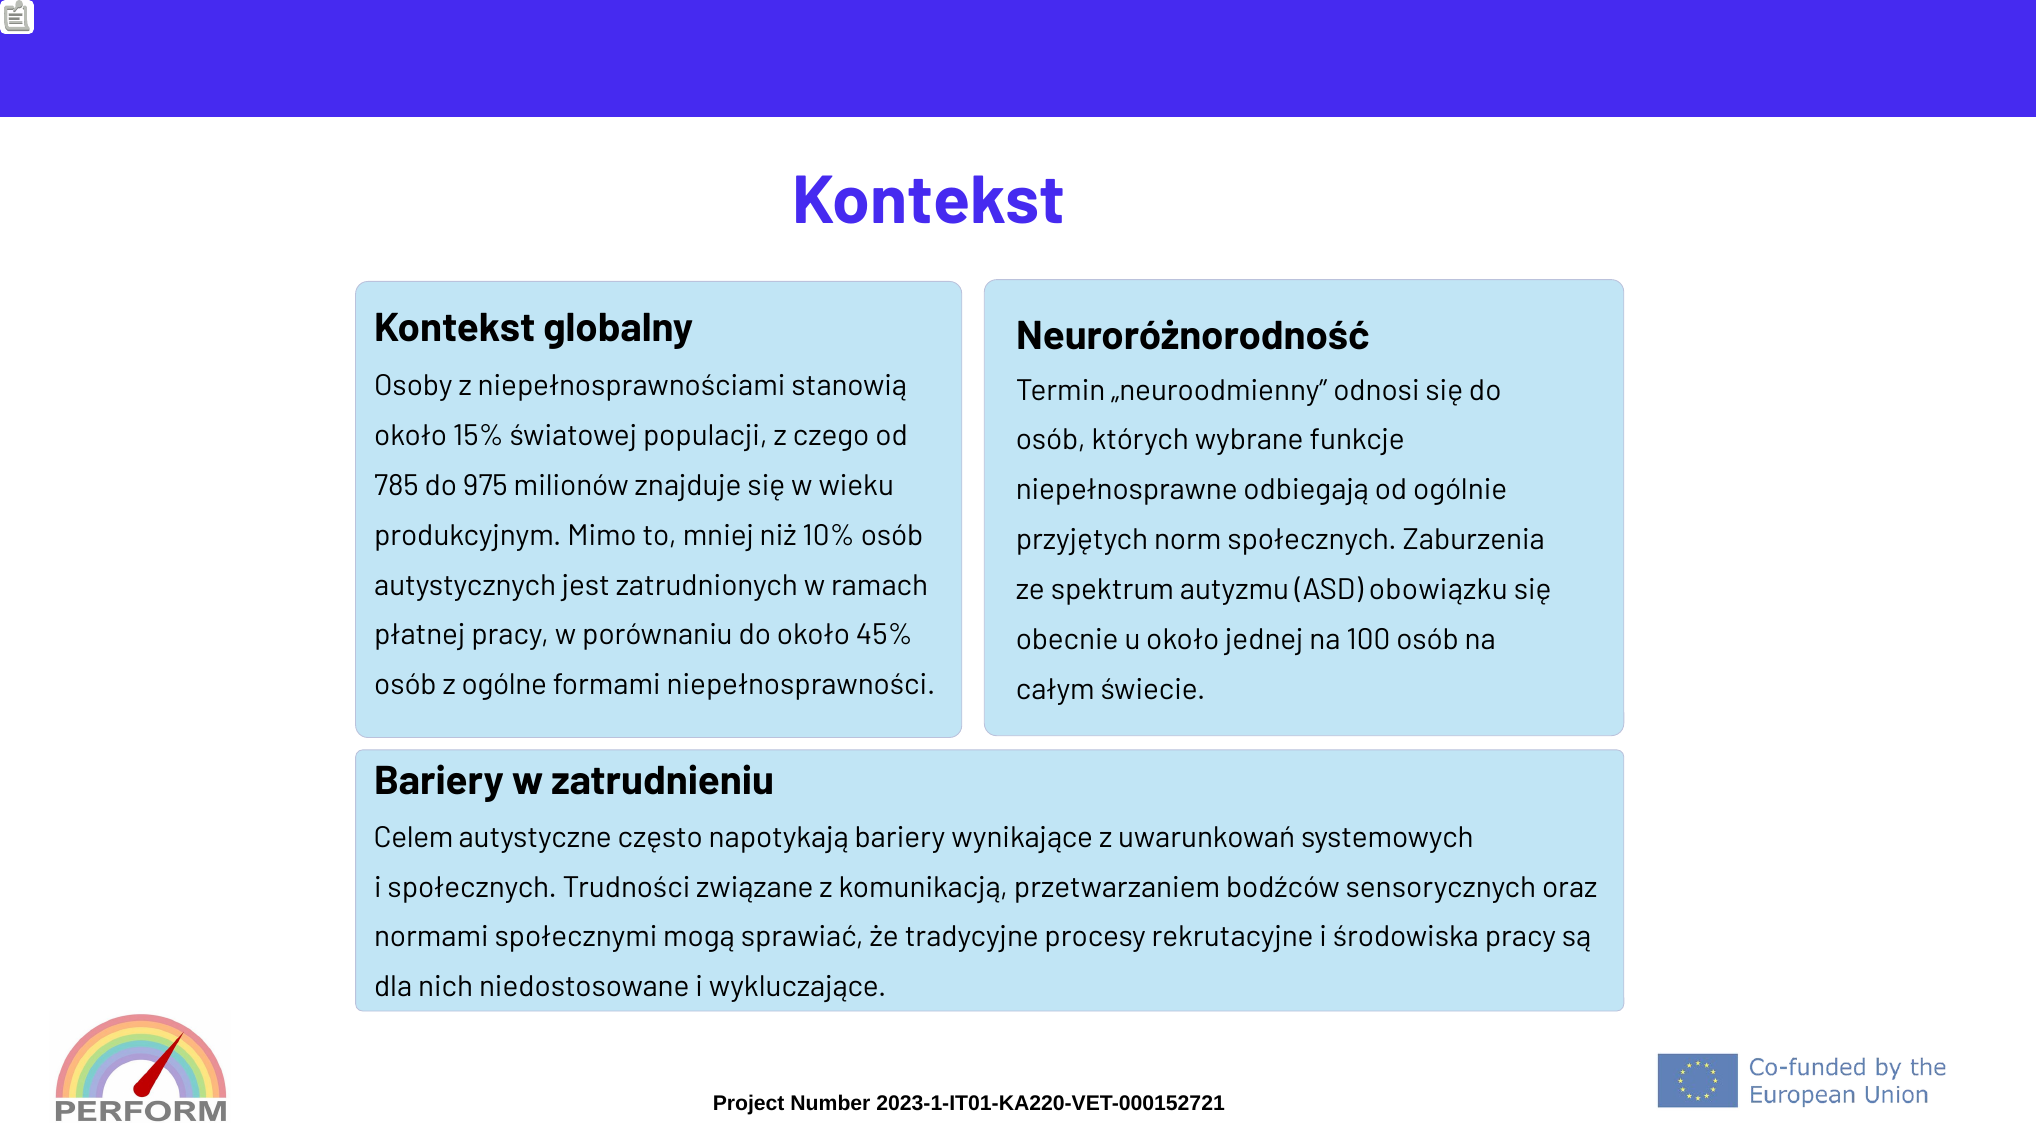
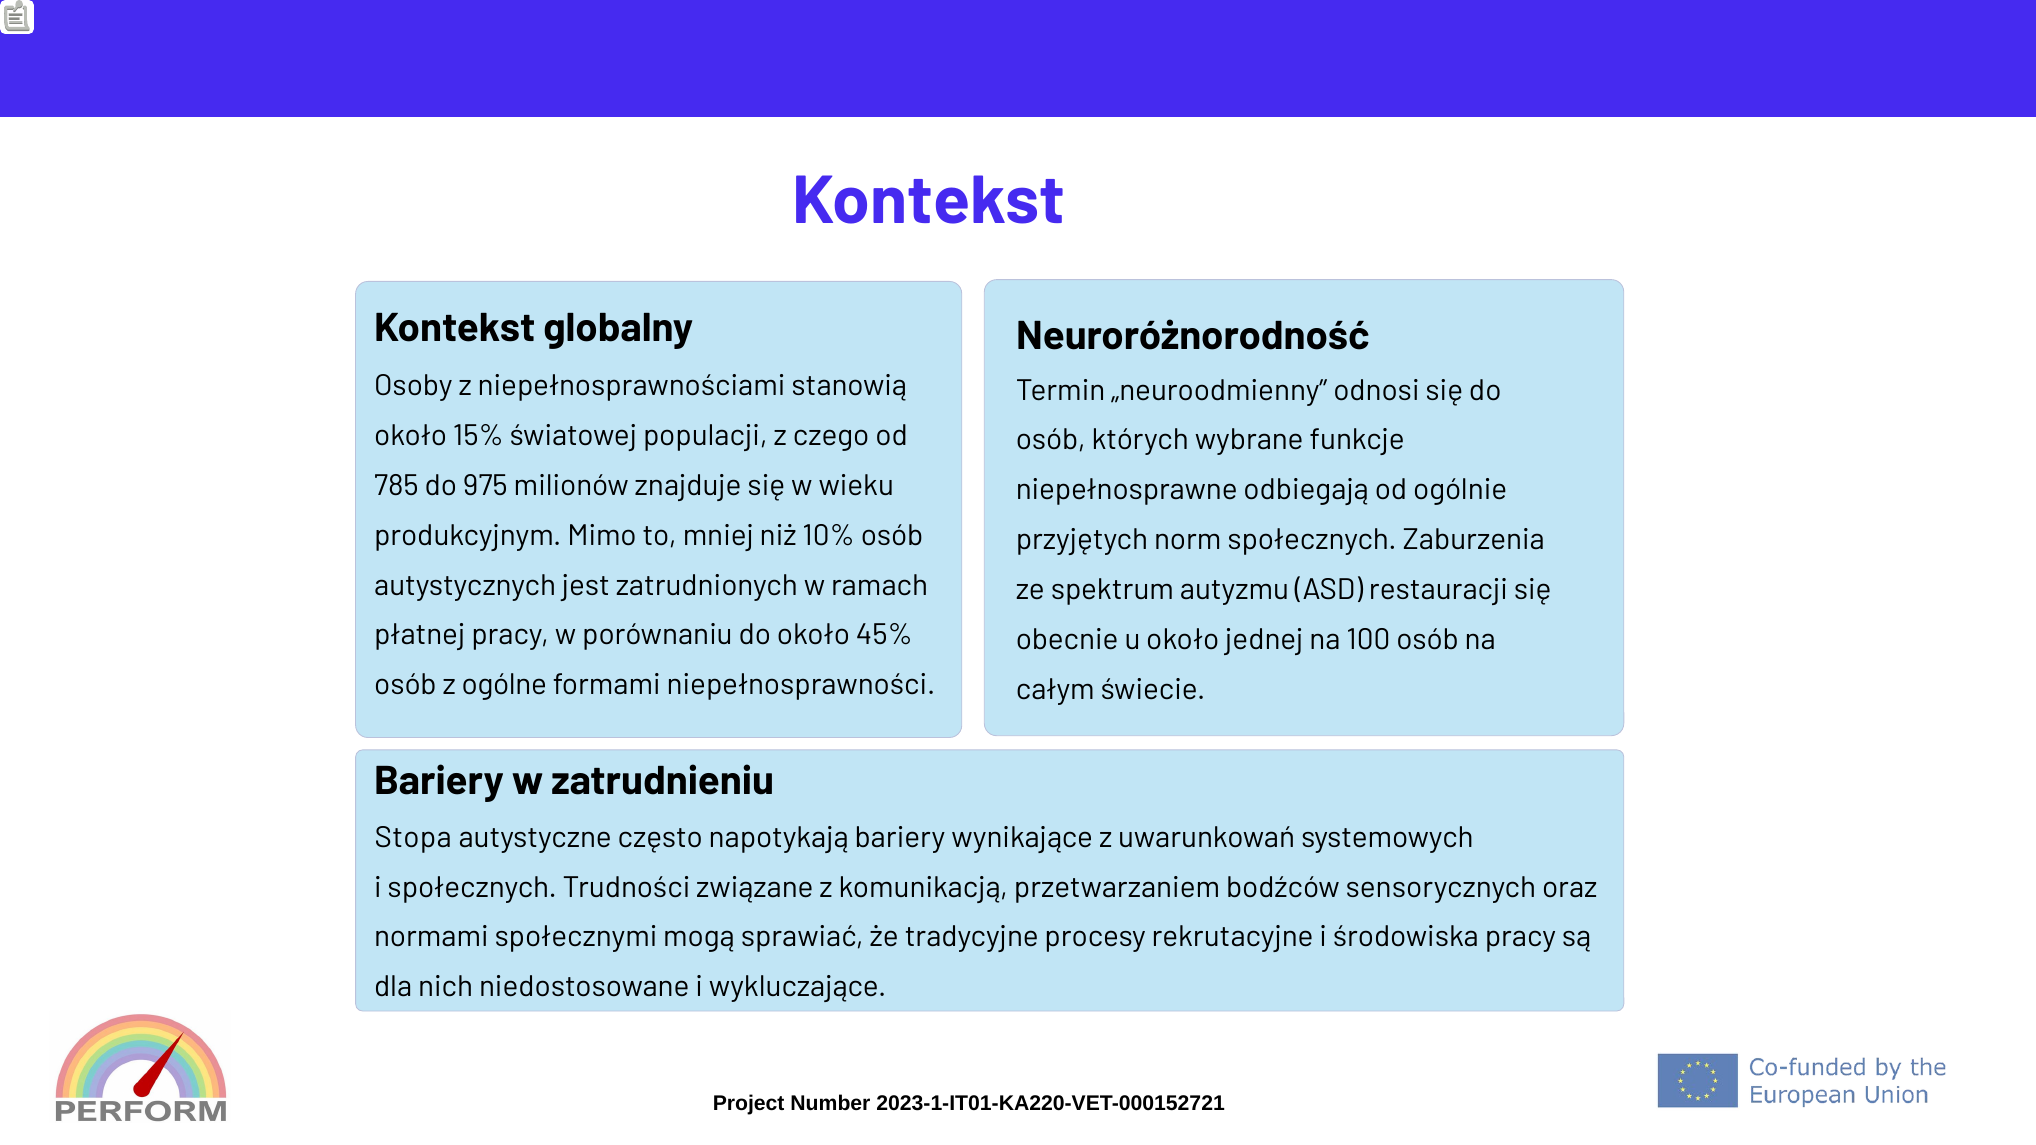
obowiązku: obowiązku -> restauracji
Celem: Celem -> Stopa
